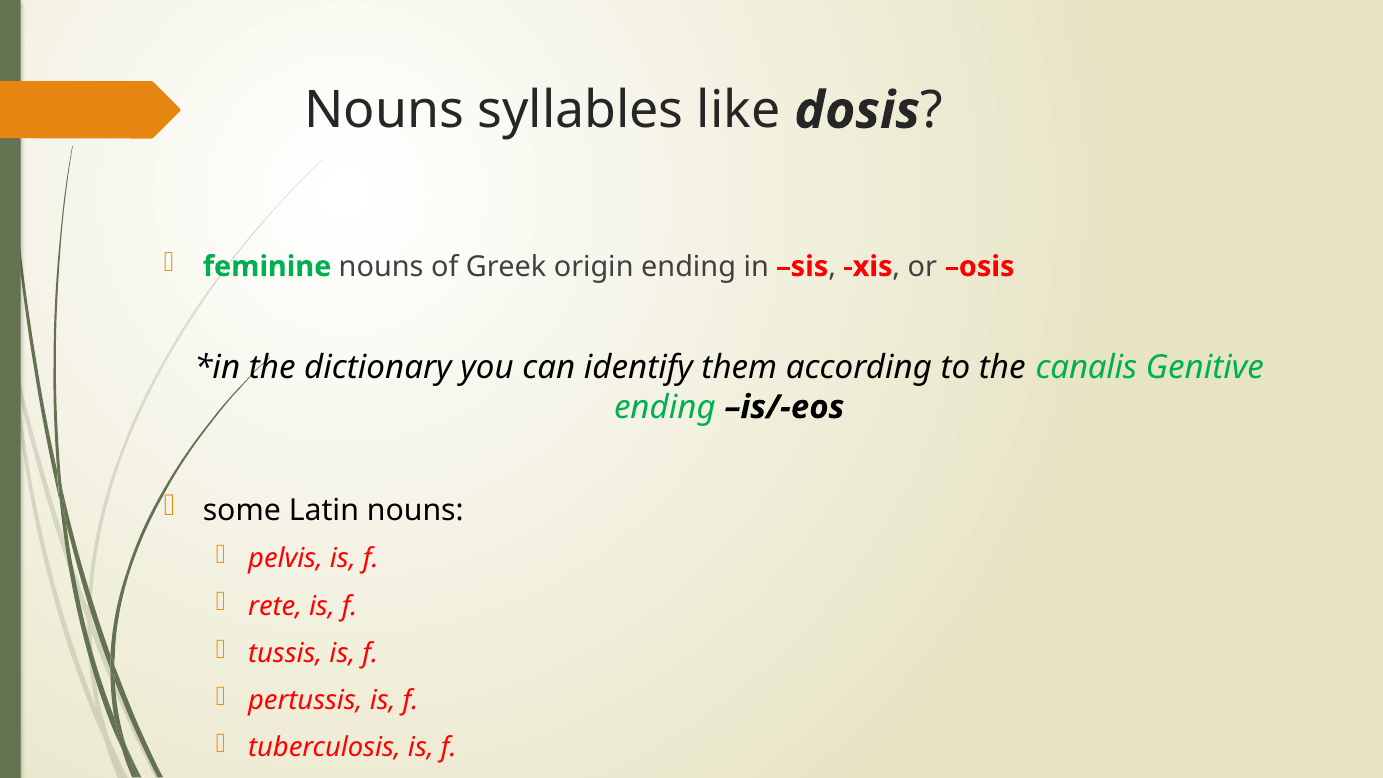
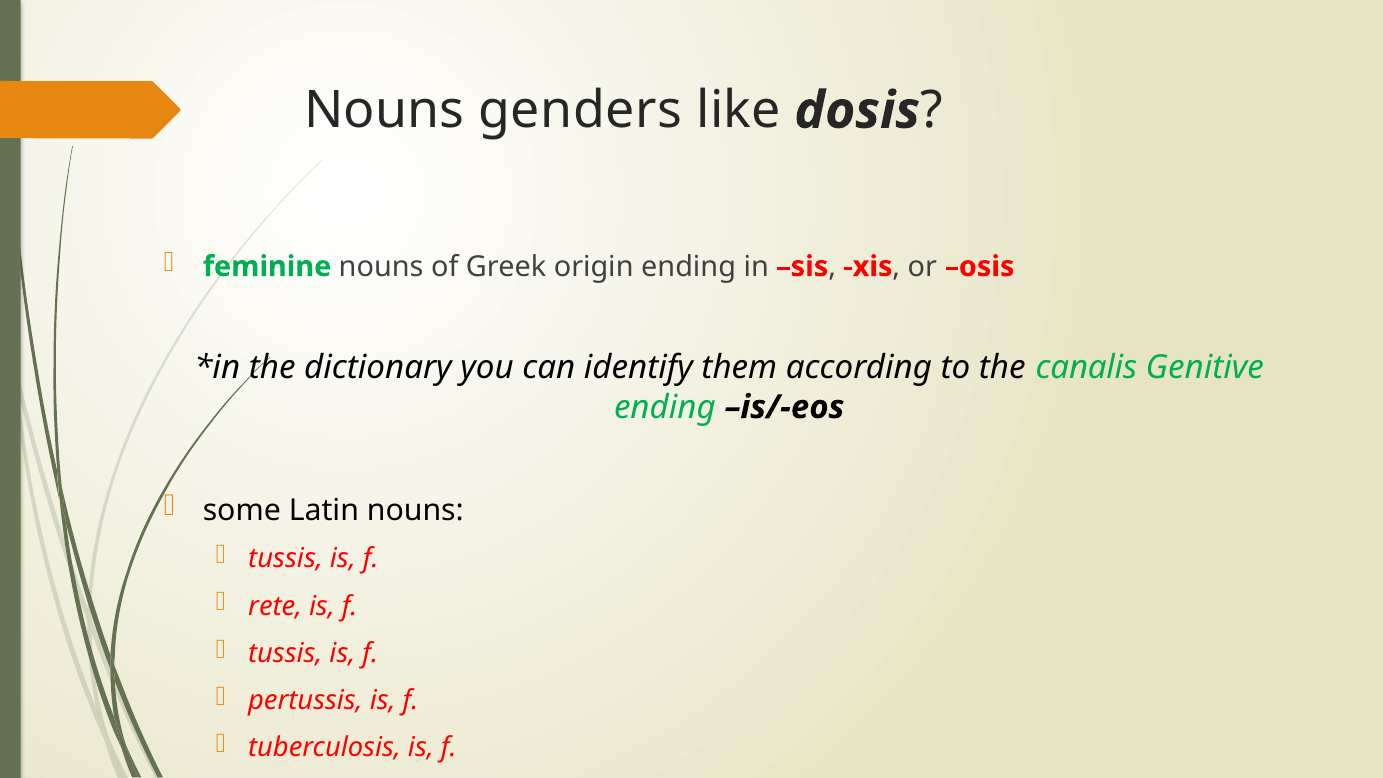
syllables: syllables -> genders
pelvis at (286, 559): pelvis -> tussis
